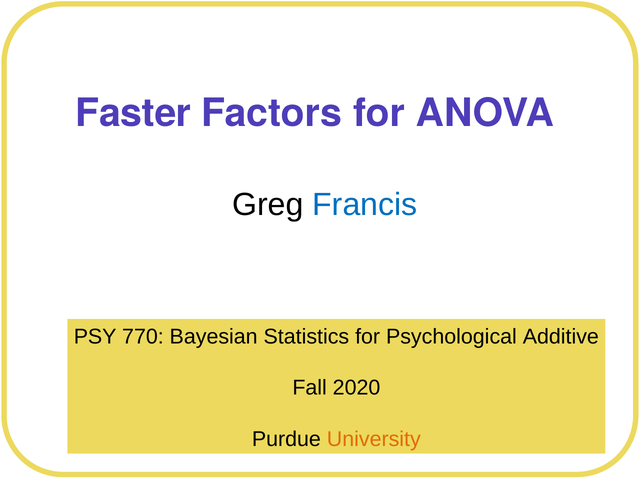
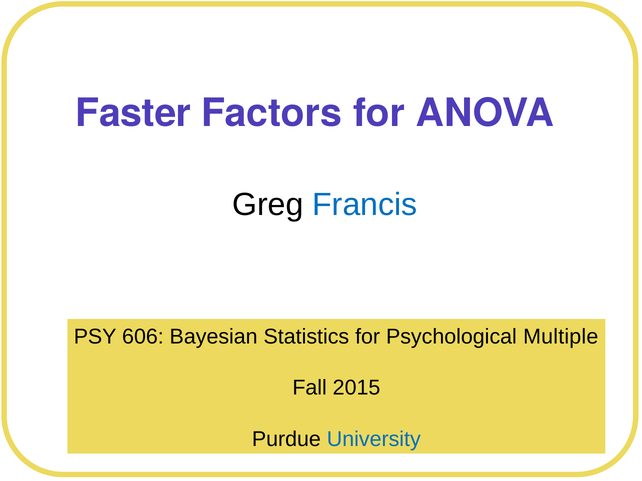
770: 770 -> 606
Additive: Additive -> Multiple
2020: 2020 -> 2015
University colour: orange -> blue
